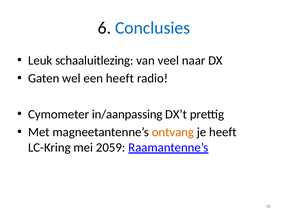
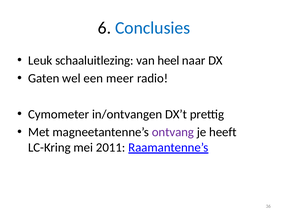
veel: veel -> heel
een heeft: heeft -> meer
in/aanpassing: in/aanpassing -> in/ontvangen
ontvang colour: orange -> purple
2059: 2059 -> 2011
